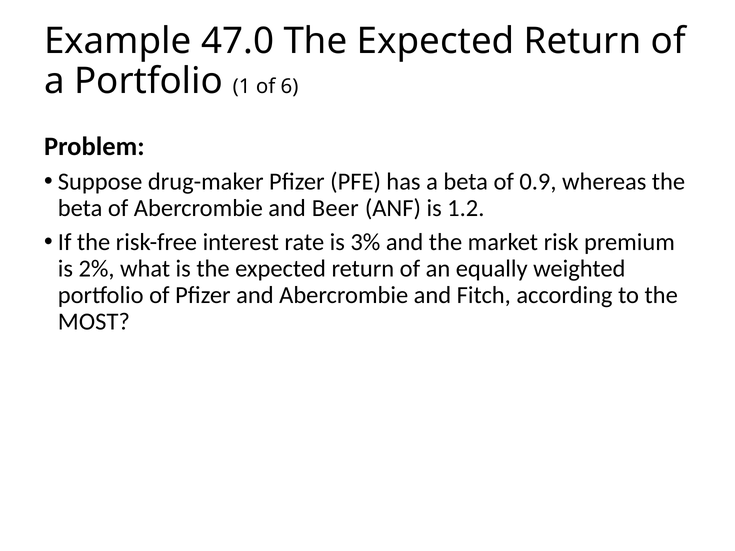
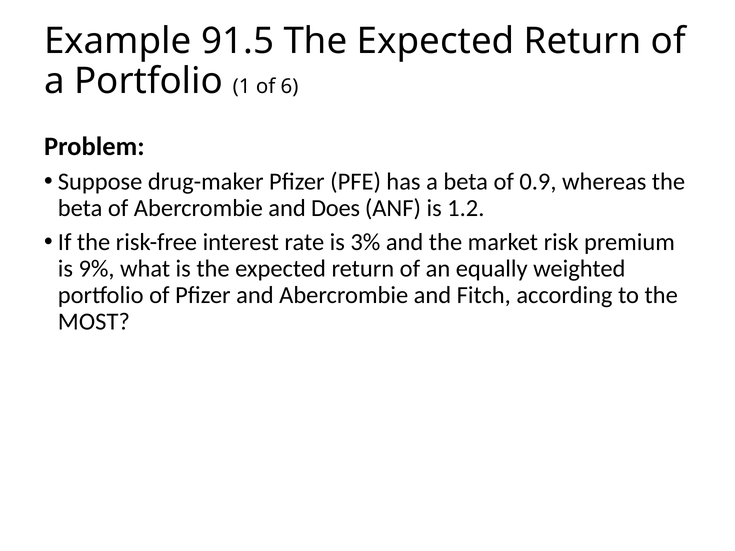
47.0: 47.0 -> 91.5
Beer: Beer -> Does
2%: 2% -> 9%
